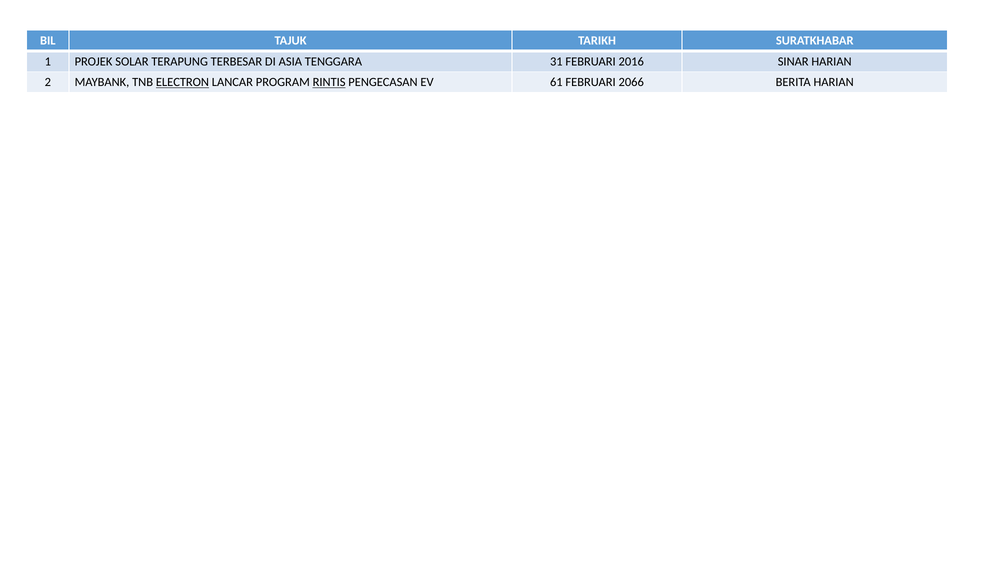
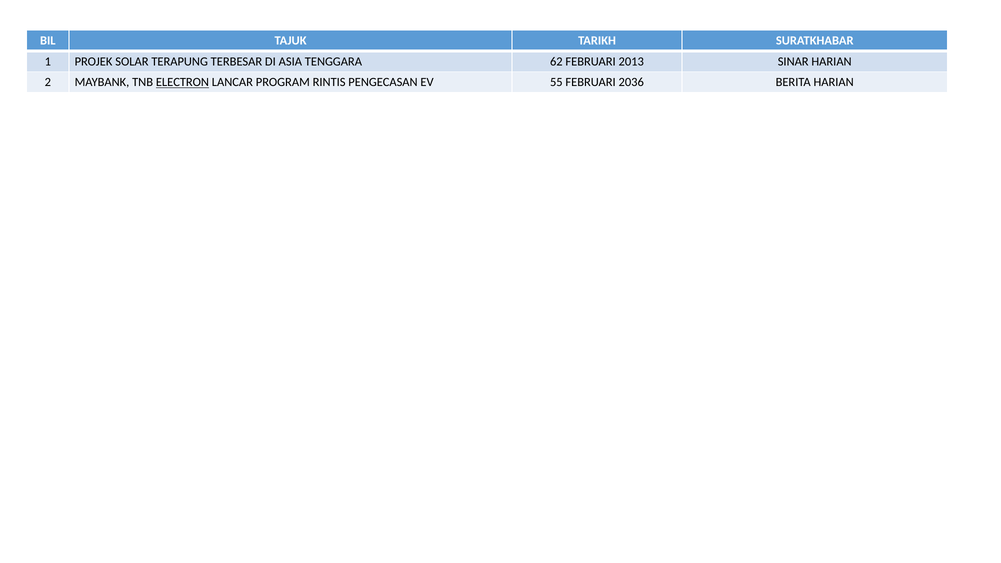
31: 31 -> 62
2016: 2016 -> 2013
RINTIS underline: present -> none
61: 61 -> 55
2066: 2066 -> 2036
